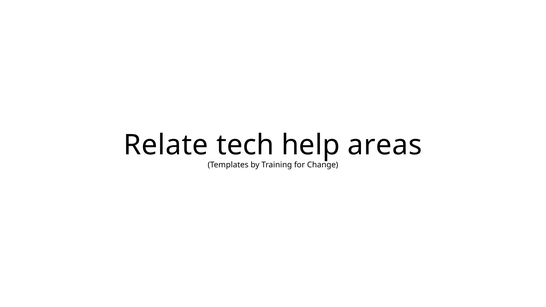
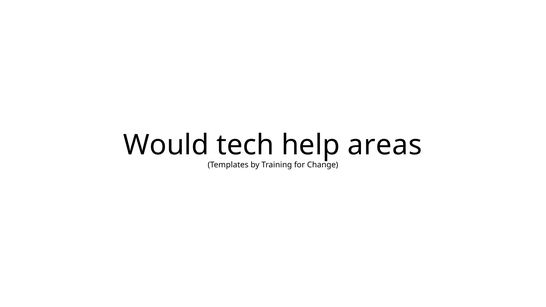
Relate: Relate -> Would
